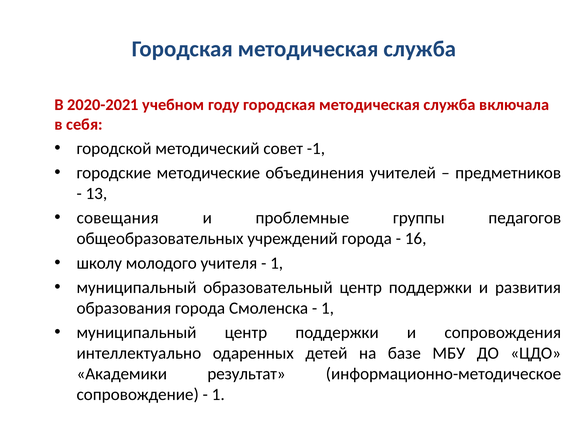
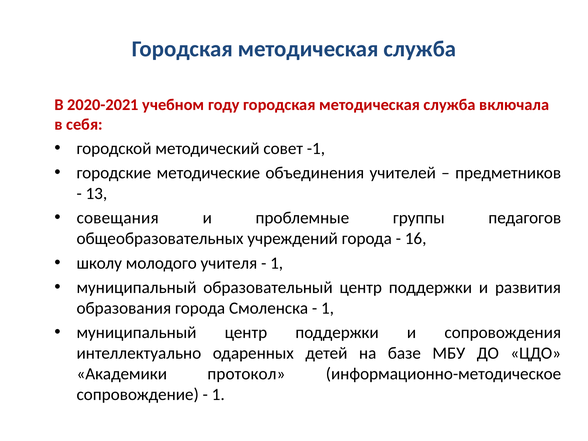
результат: результат -> протокол
